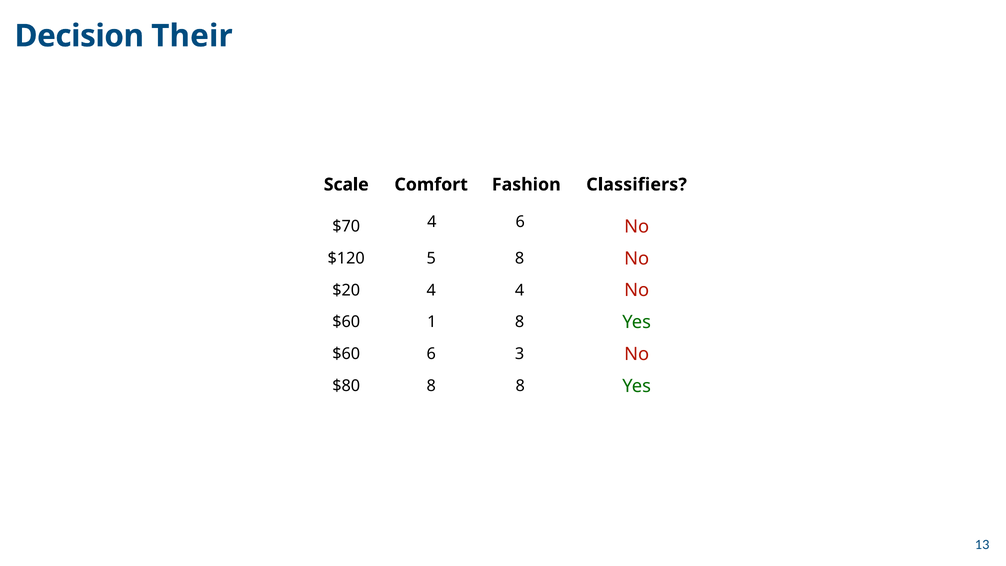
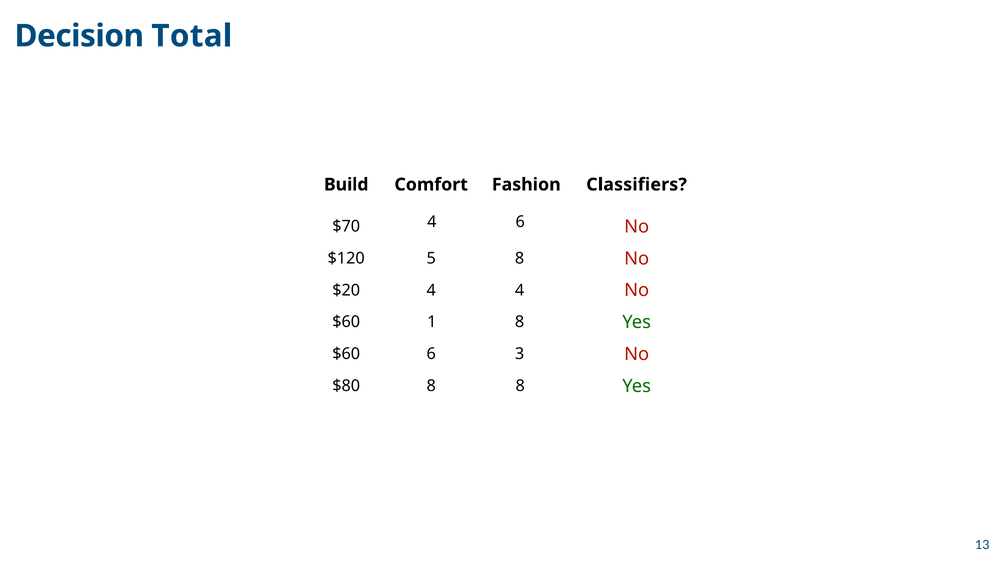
Their: Their -> Total
Scale: Scale -> Build
